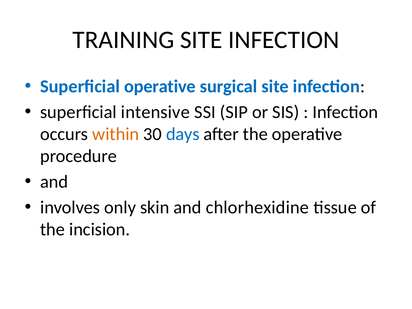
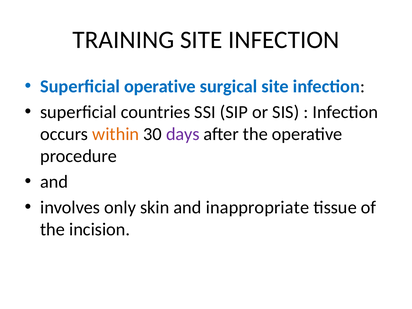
intensive: intensive -> countries
days colour: blue -> purple
chlorhexidine: chlorhexidine -> inappropriate
